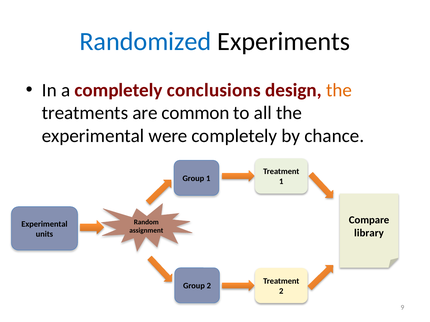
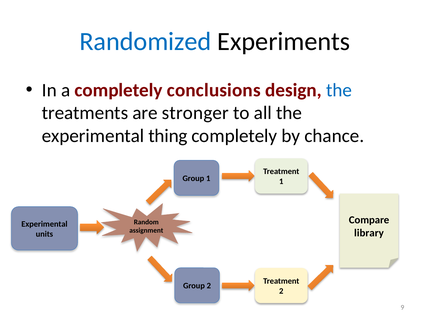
the at (339, 90) colour: orange -> blue
common: common -> stronger
were: were -> thing
